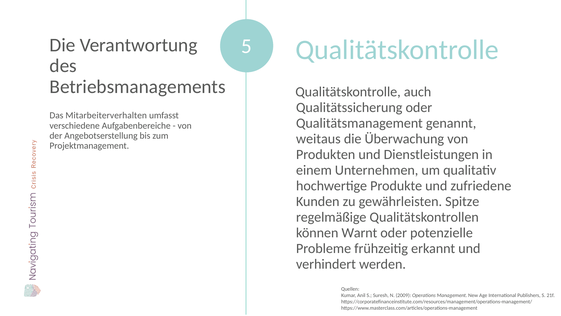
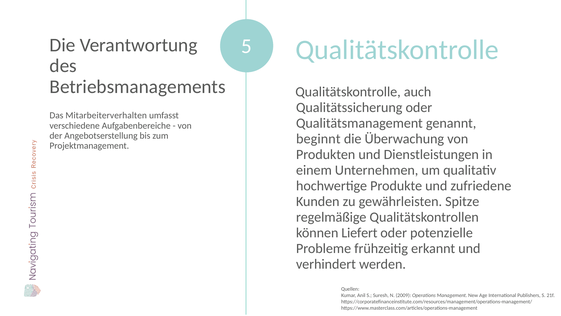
weitaus: weitaus -> beginnt
Warnt: Warnt -> Liefert
